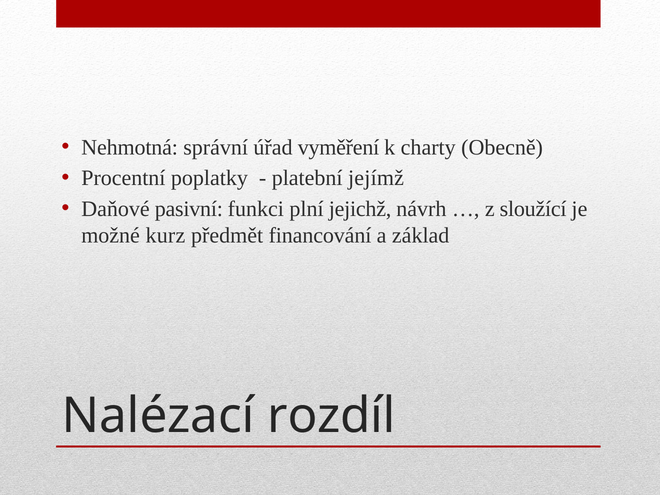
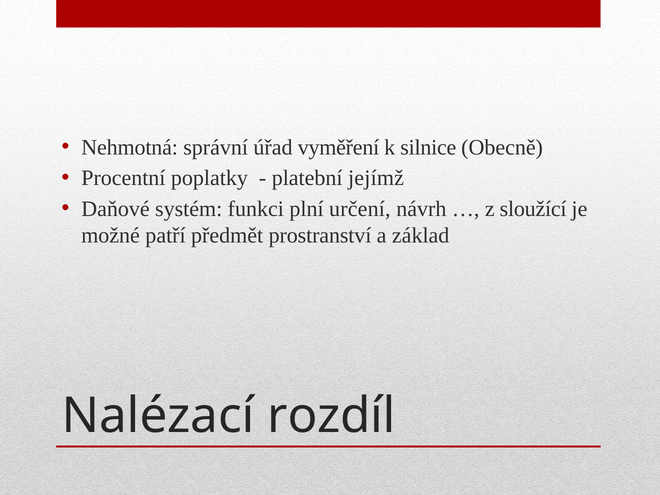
charty: charty -> silnice
pasivní: pasivní -> systém
jejichž: jejichž -> určení
kurz: kurz -> patří
financování: financování -> prostranství
